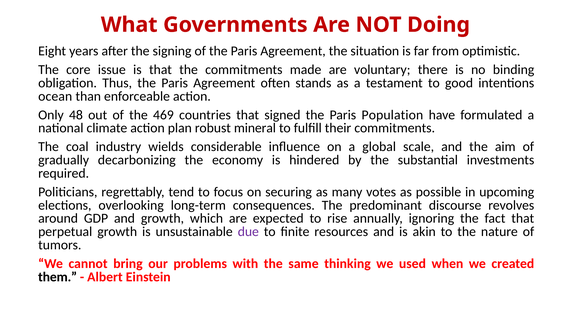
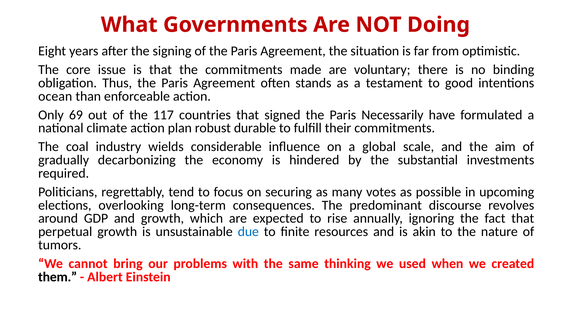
48: 48 -> 69
469: 469 -> 117
Population: Population -> Necessarily
mineral: mineral -> durable
due colour: purple -> blue
